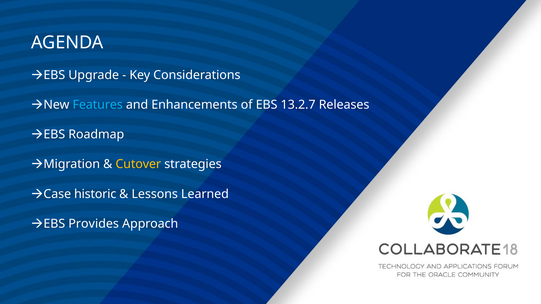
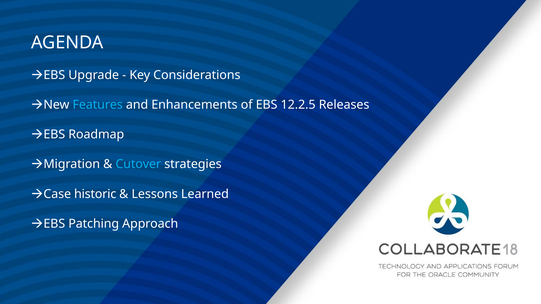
13.2.7: 13.2.7 -> 12.2.5
Cutover colour: yellow -> light blue
Provides: Provides -> Patching
